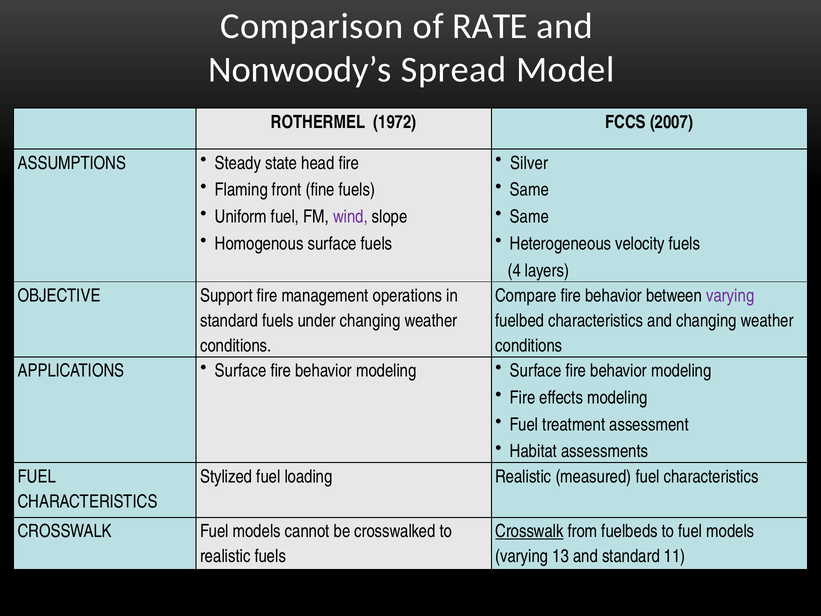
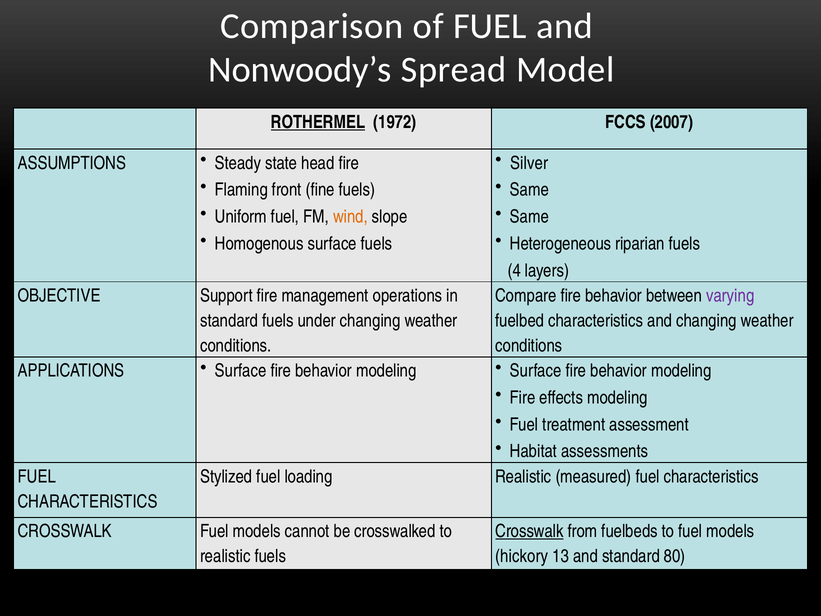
of RATE: RATE -> FUEL
ROTHERMEL underline: none -> present
wind colour: purple -> orange
velocity: velocity -> riparian
varying at (522, 556): varying -> hickory
11: 11 -> 80
